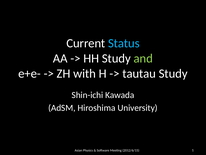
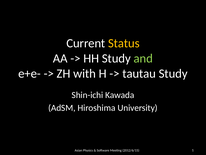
Status colour: light blue -> yellow
